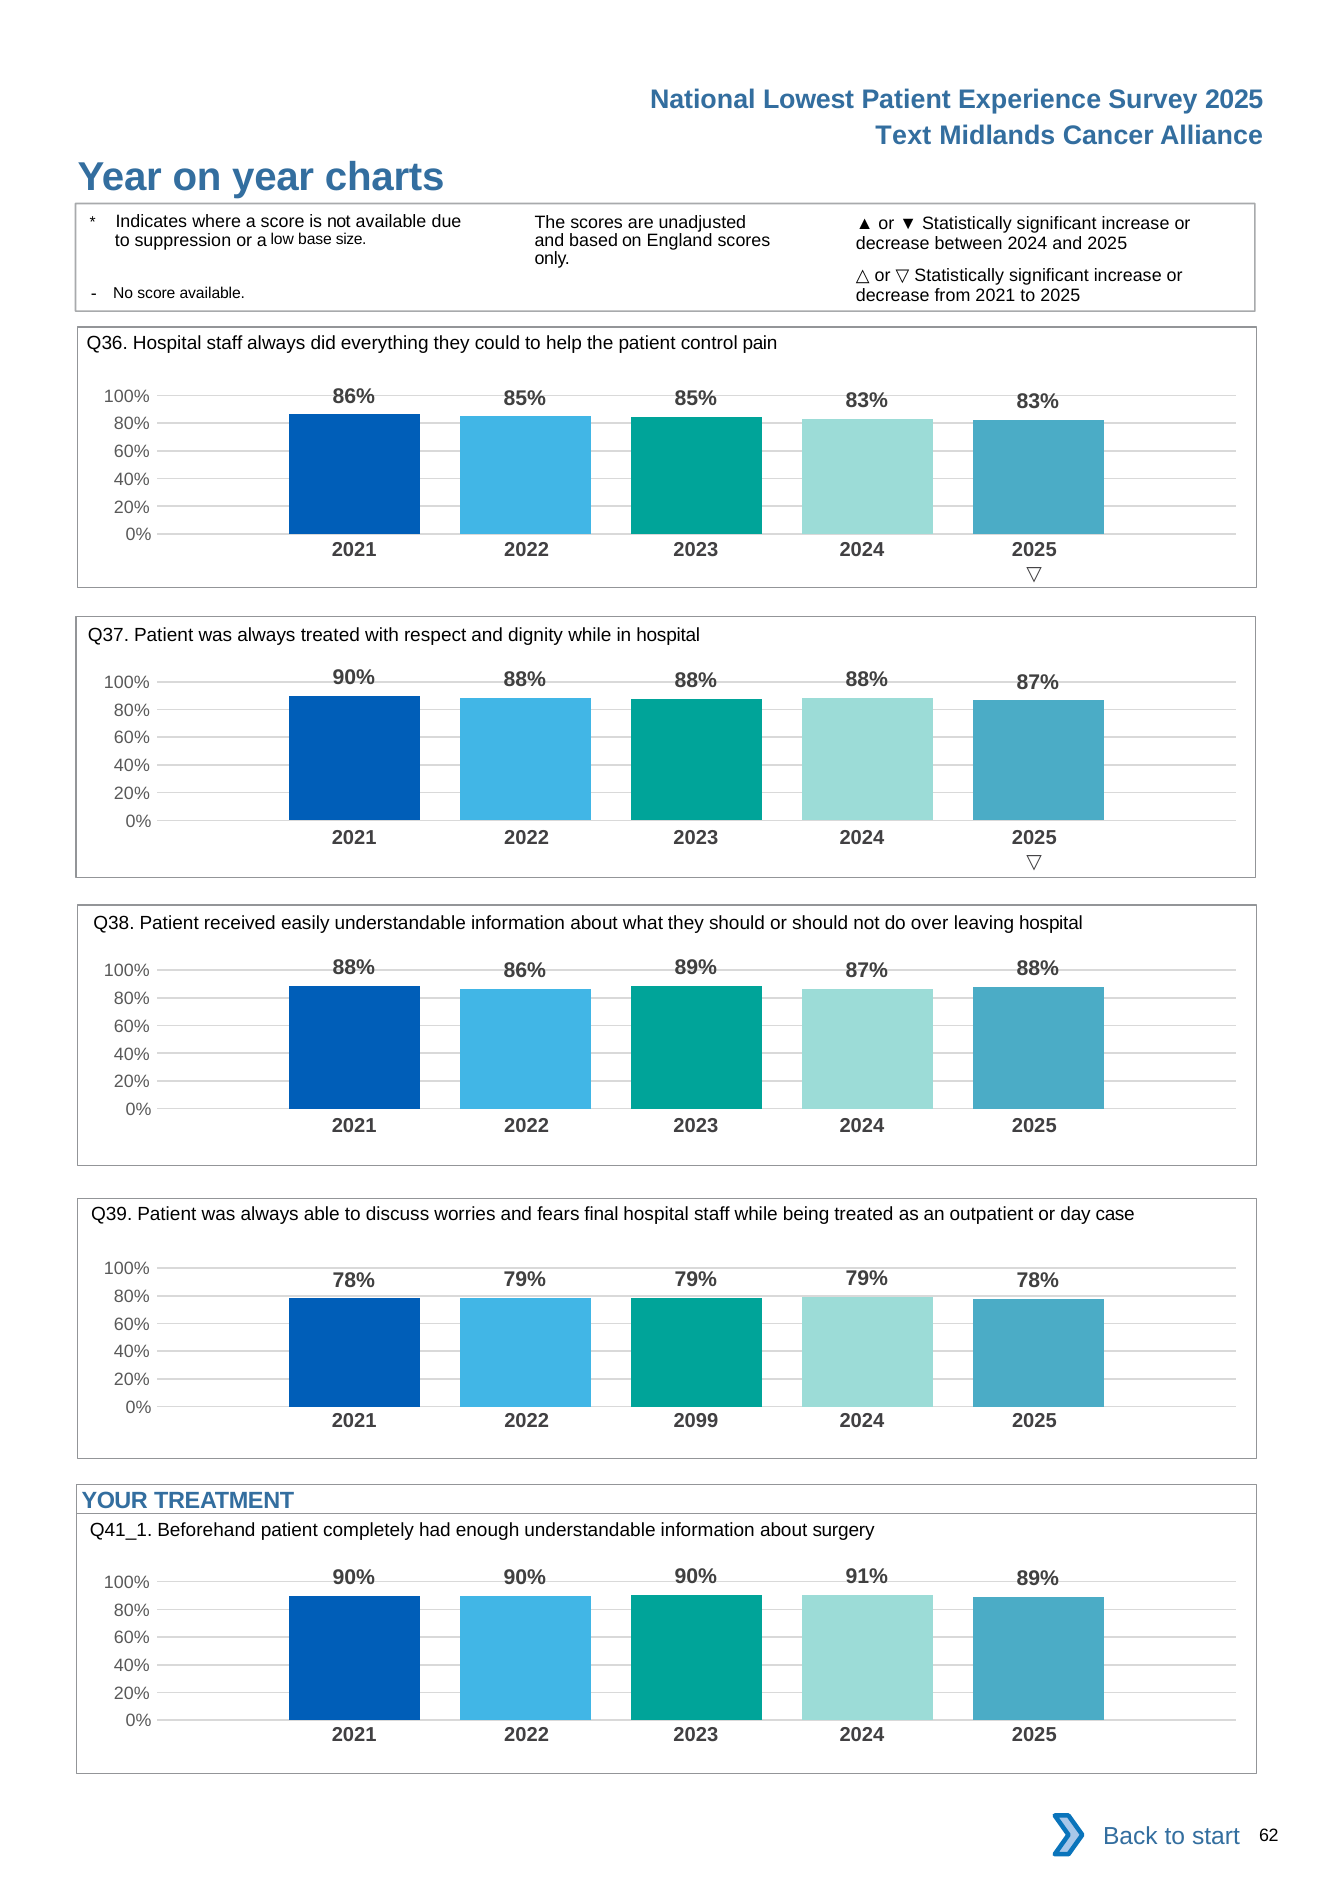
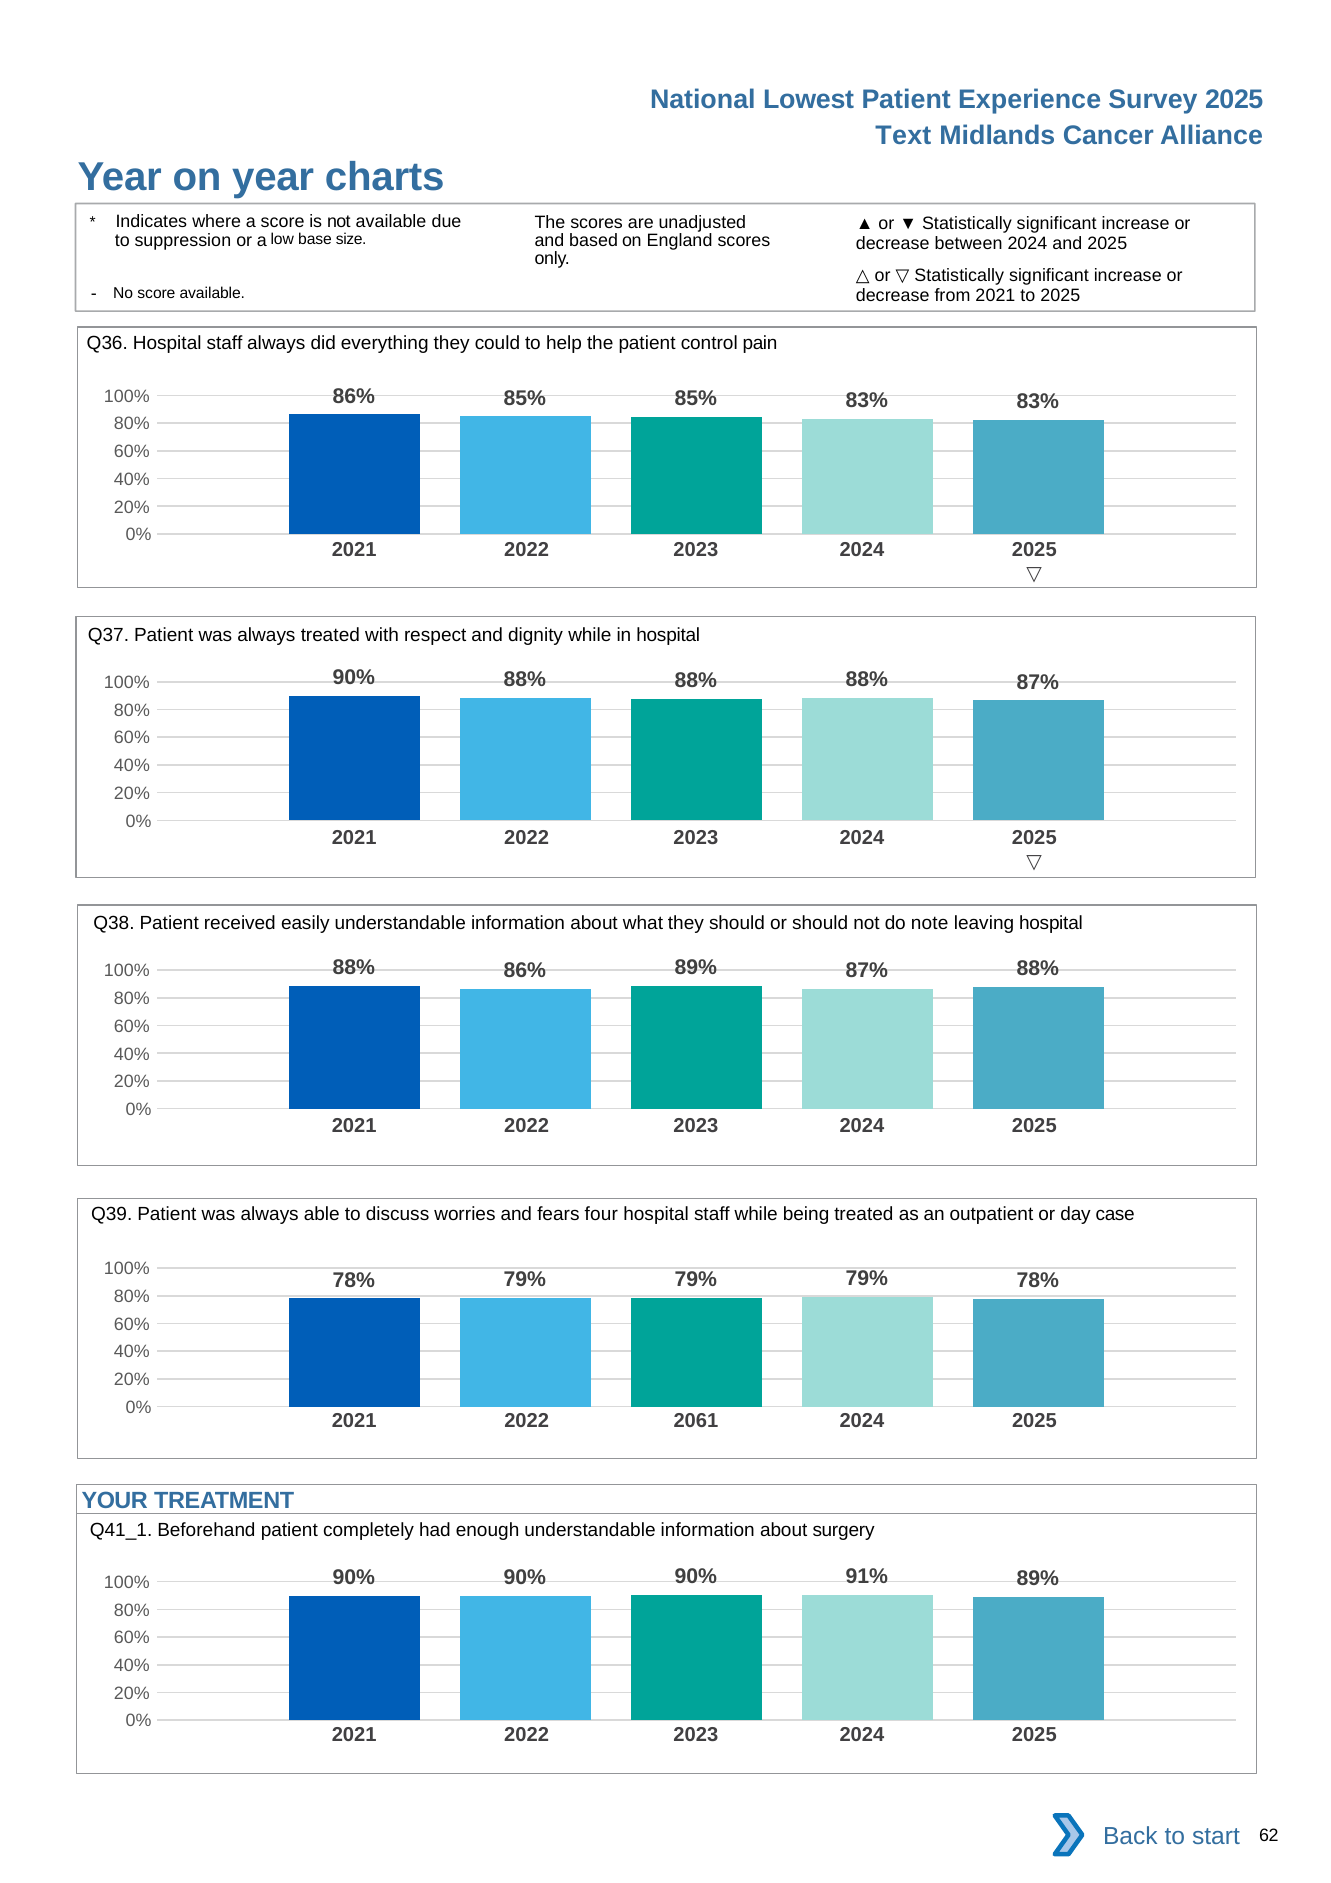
over: over -> note
final: final -> four
2099: 2099 -> 2061
